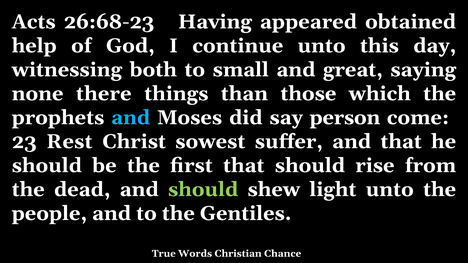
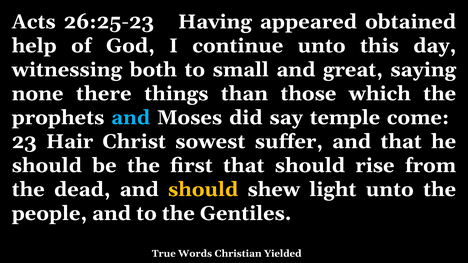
26:68-23: 26:68-23 -> 26:25-23
person: person -> temple
Rest: Rest -> Hair
should at (203, 190) colour: light green -> yellow
Chance: Chance -> Yielded
